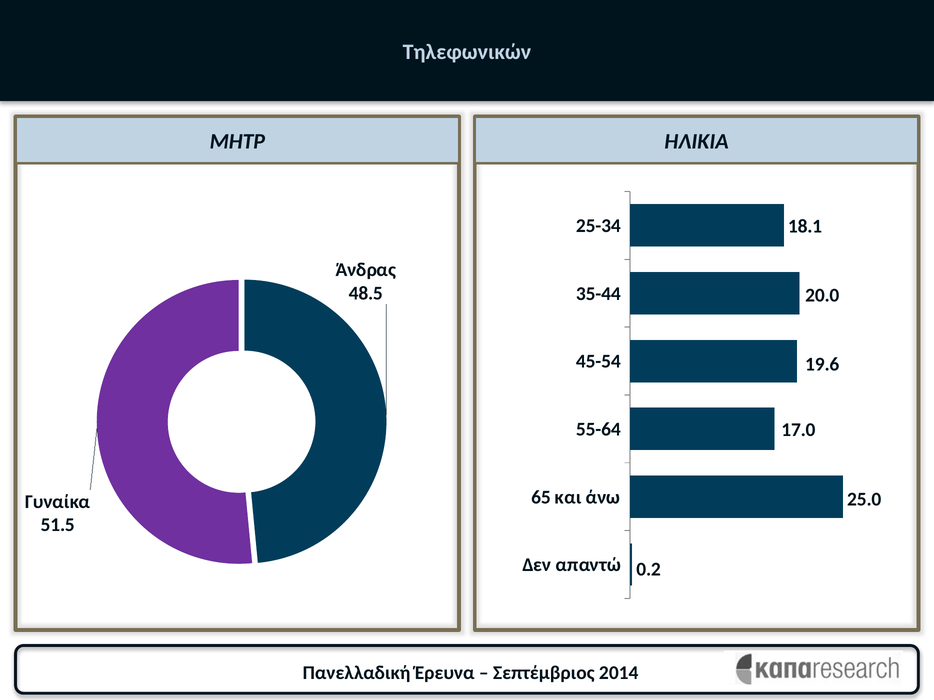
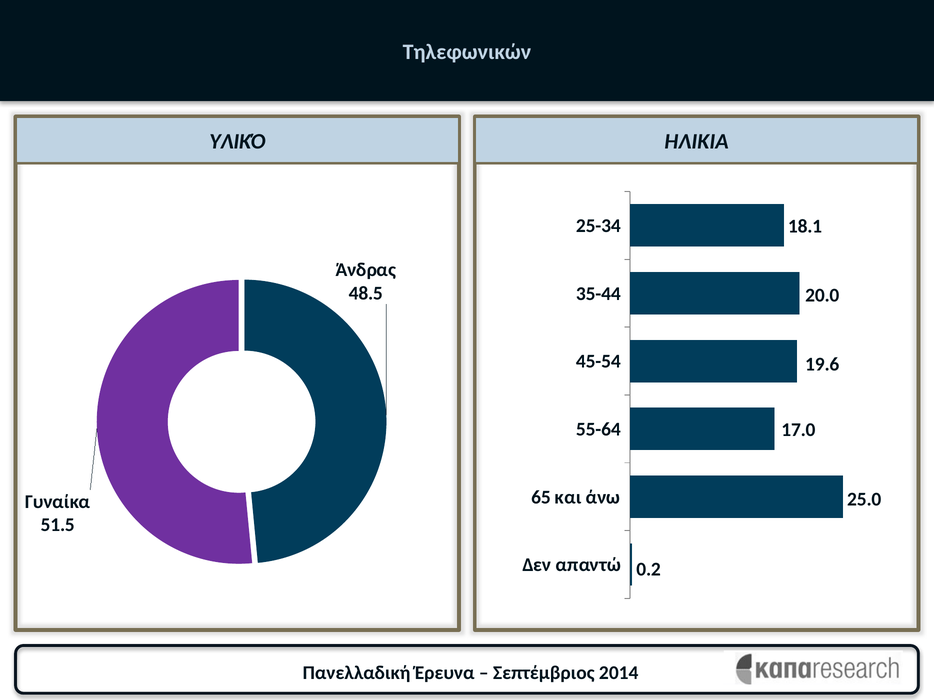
ΜΗΤΡ: ΜΗΤΡ -> ΥΛΙΚΌ
